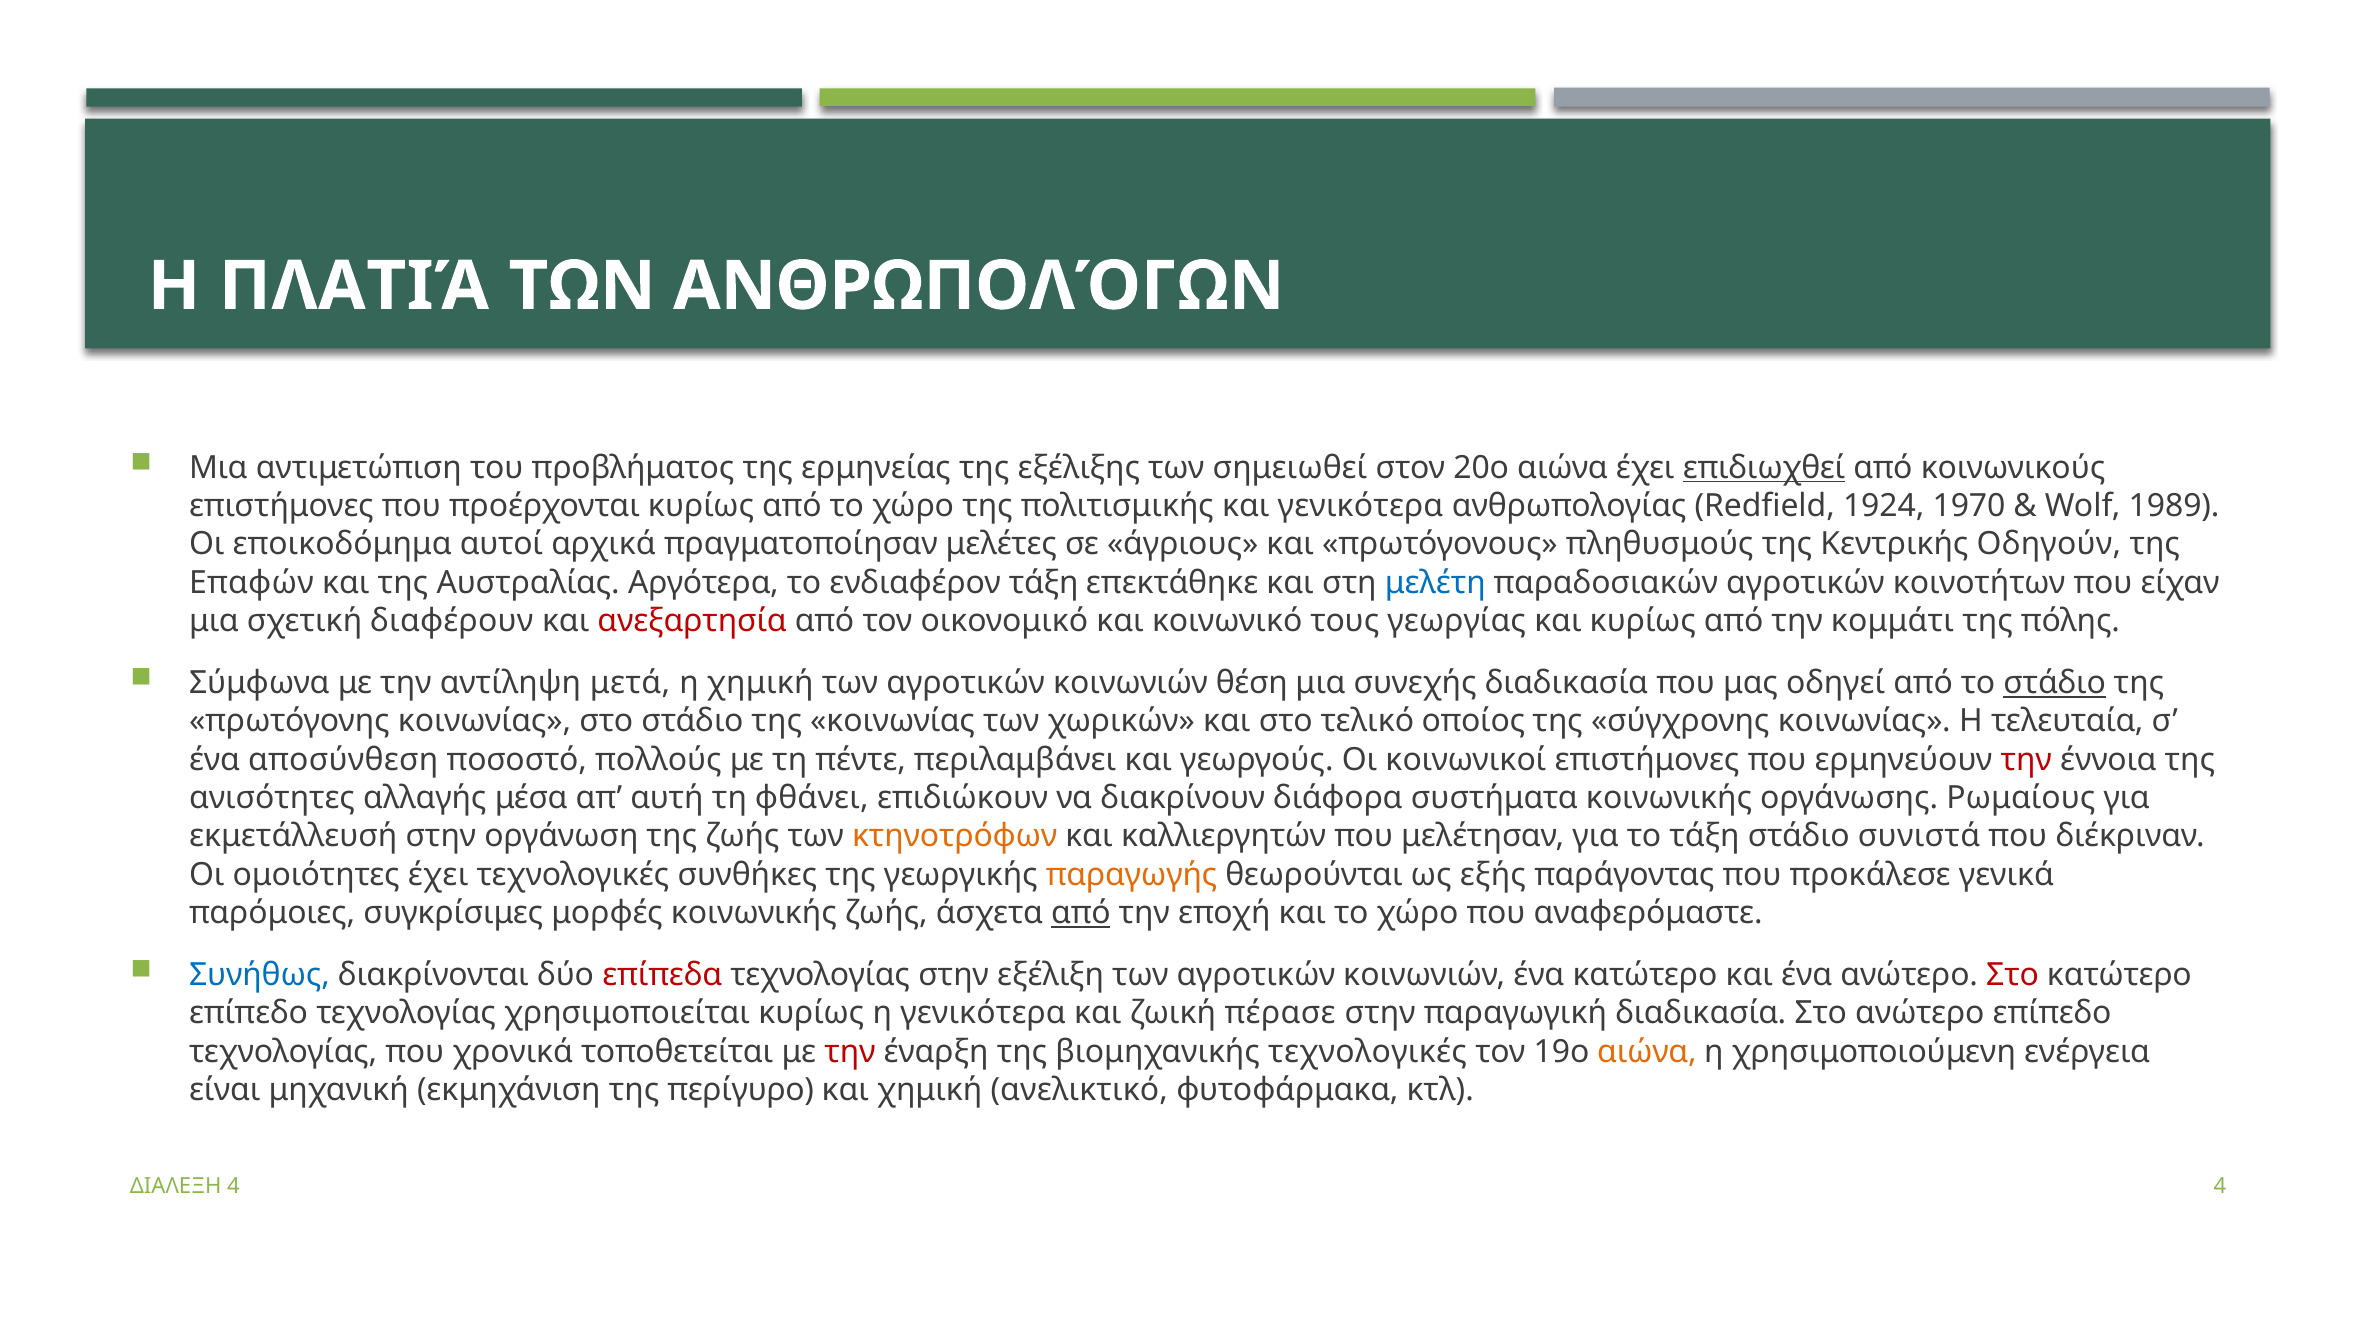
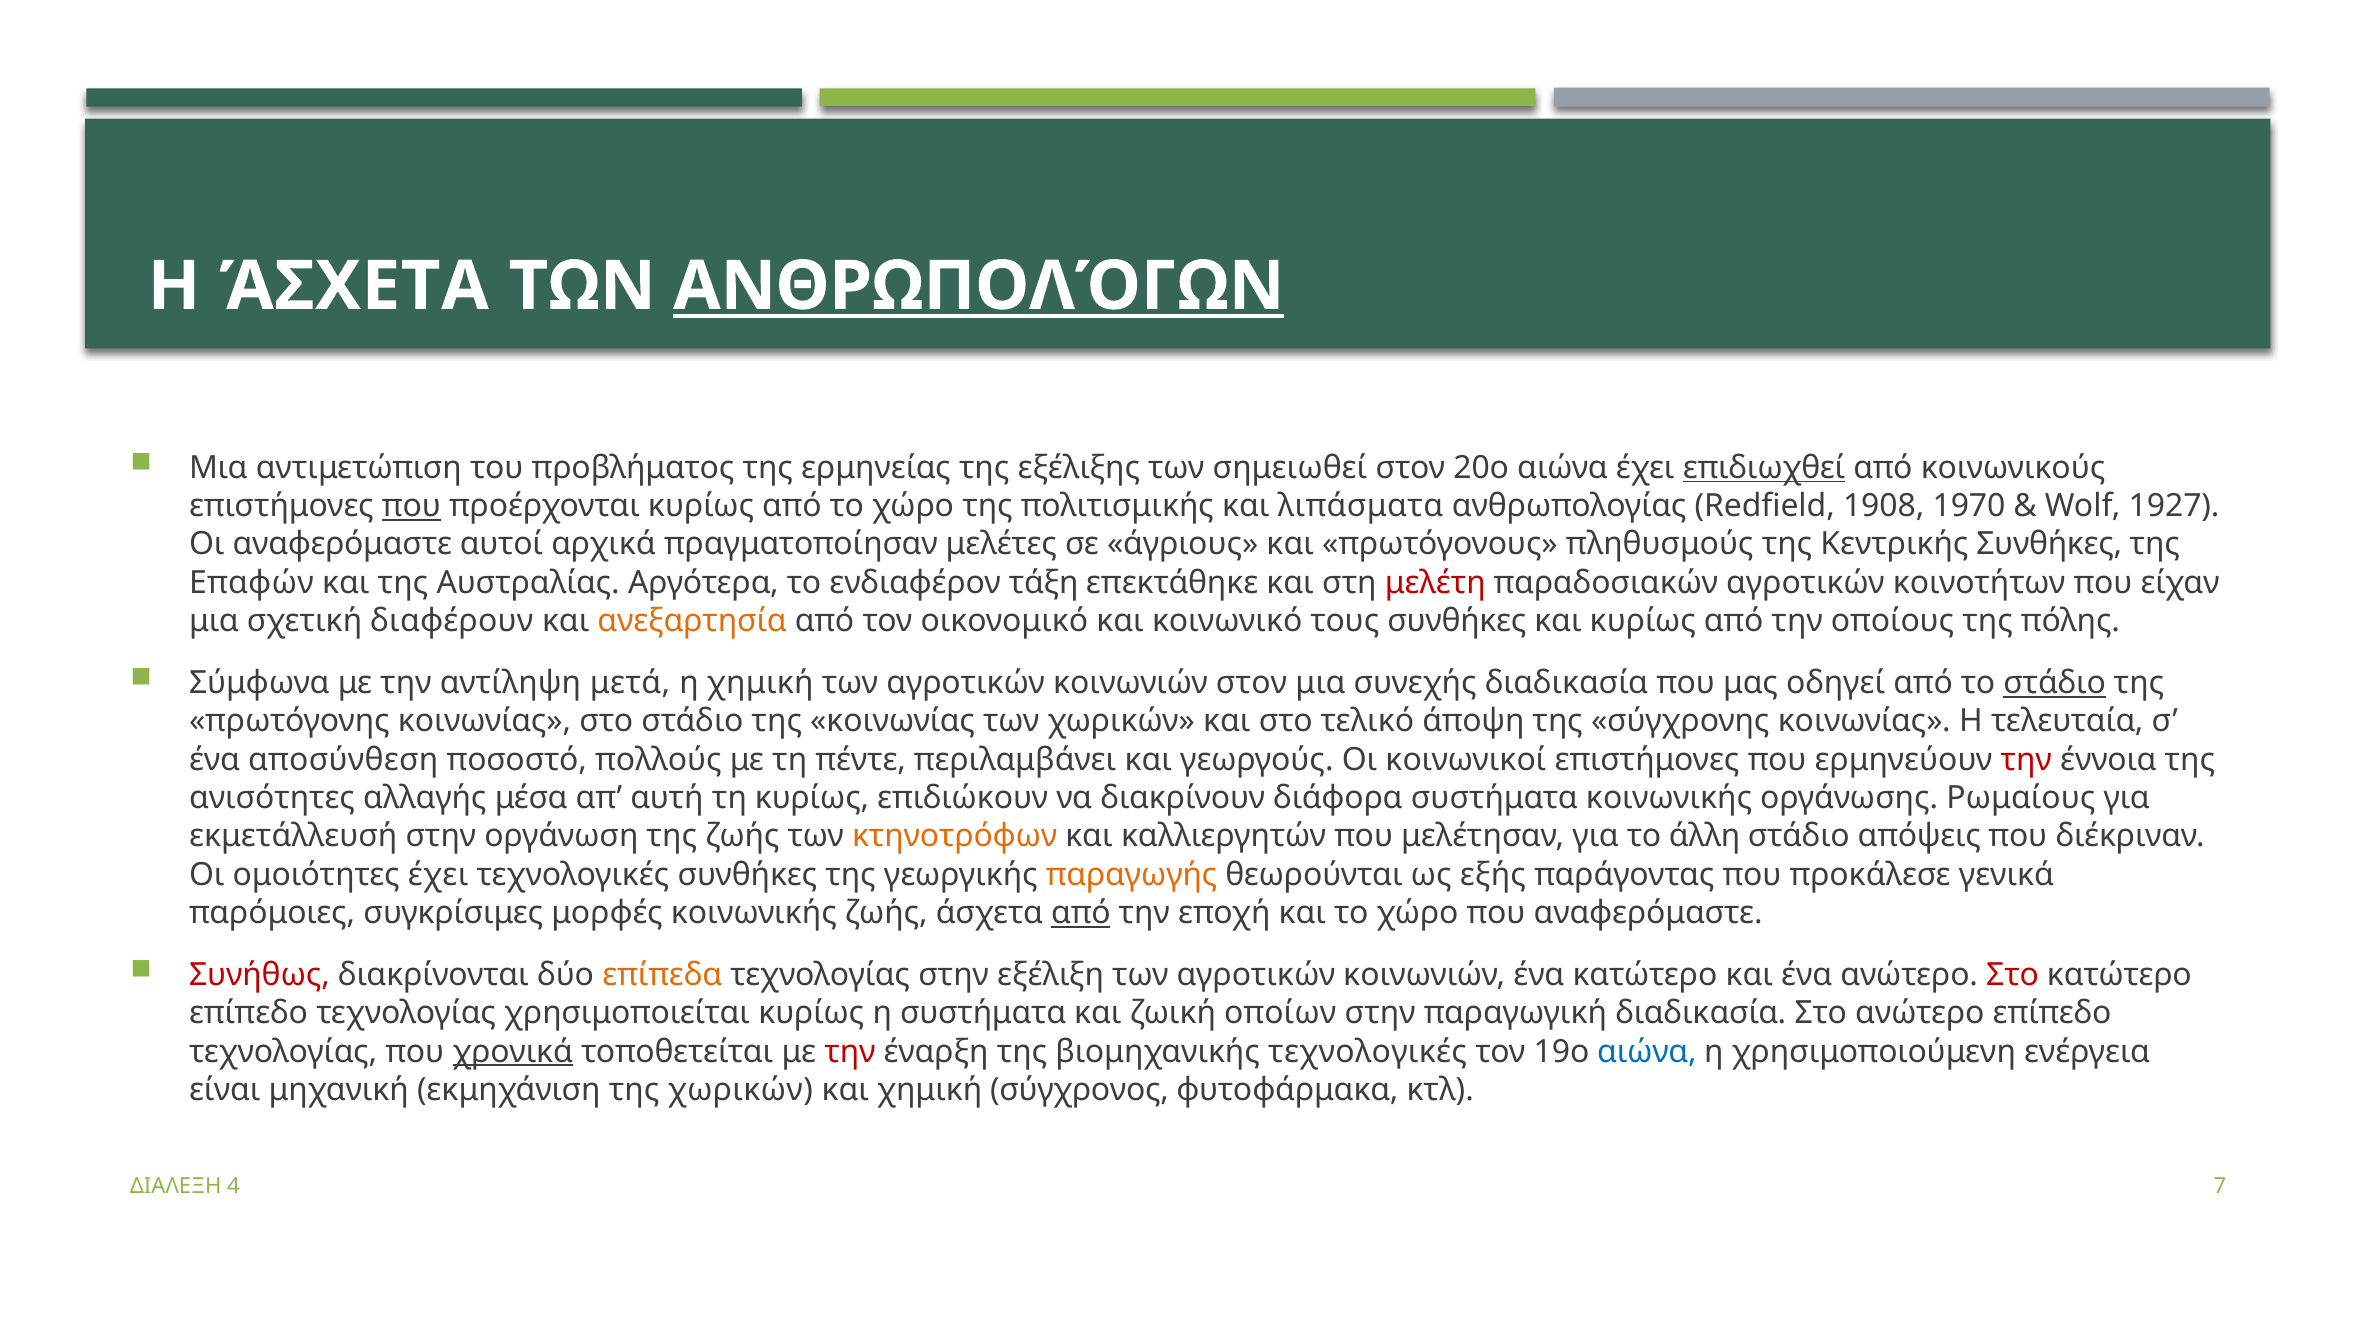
Η ΠΛΑΤΙΆ: ΠΛΑΤΙΆ -> ΆΣΧΕΤΑ
ΑΝΘΡΩΠΟΛΌΓΩΝ underline: none -> present
που at (411, 506) underline: none -> present
και γενικότερα: γενικότερα -> λιπάσματα
1924: 1924 -> 1908
1989: 1989 -> 1927
Οι εποικοδόμημα: εποικοδόμημα -> αναφερόμαστε
Κεντρικής Οδηγούν: Οδηγούν -> Συνθήκες
μελέτη colour: blue -> red
ανεξαρτησία colour: red -> orange
τους γεωργίας: γεωργίας -> συνθήκες
κομμάτι: κομμάτι -> οποίους
κοινωνιών θέση: θέση -> στον
οποίος: οποίος -> άποψη
τη φθάνει: φθάνει -> κυρίως
το τάξη: τάξη -> άλλη
συνιστά: συνιστά -> απόψεις
Συνήθως colour: blue -> red
επίπεδα colour: red -> orange
η γενικότερα: γενικότερα -> συστήματα
πέρασε: πέρασε -> οποίων
χρονικά underline: none -> present
αιώνα at (1647, 1052) colour: orange -> blue
της περίγυρο: περίγυρο -> χωρικών
ανελικτικό: ανελικτικό -> σύγχρονος
4 4: 4 -> 7
